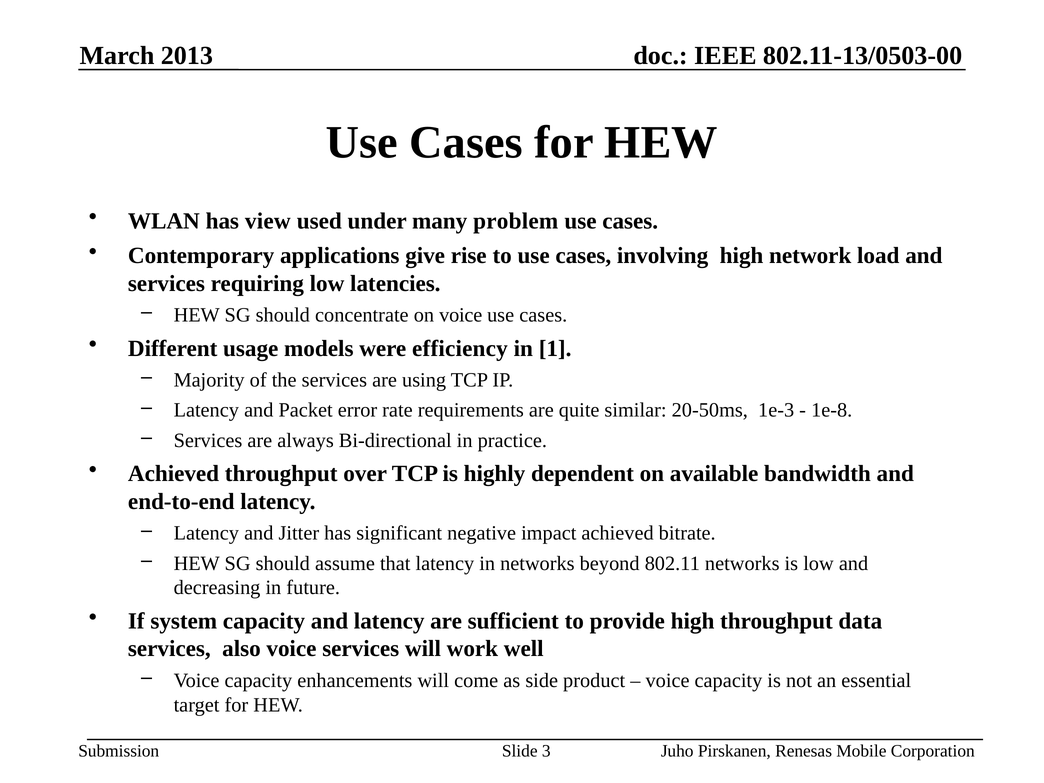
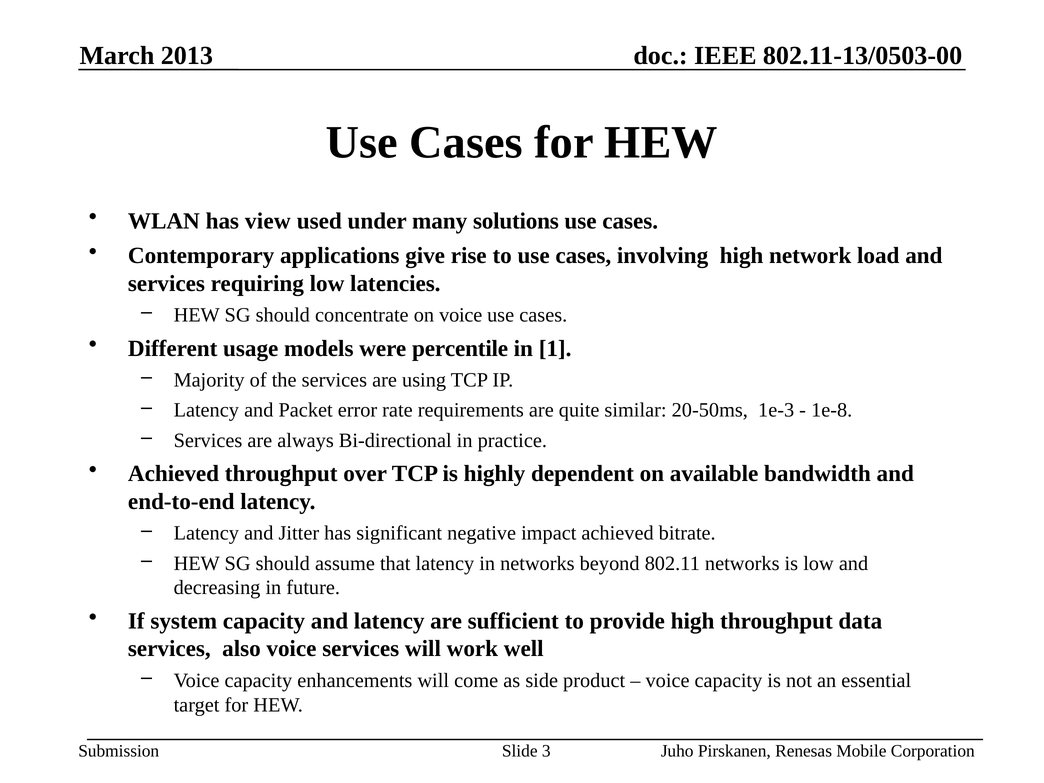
problem: problem -> solutions
efficiency: efficiency -> percentile
